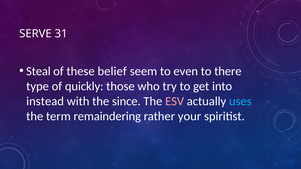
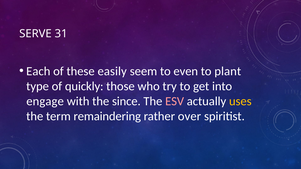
Steal: Steal -> Each
belief: belief -> easily
there: there -> plant
instead: instead -> engage
uses colour: light blue -> yellow
your: your -> over
